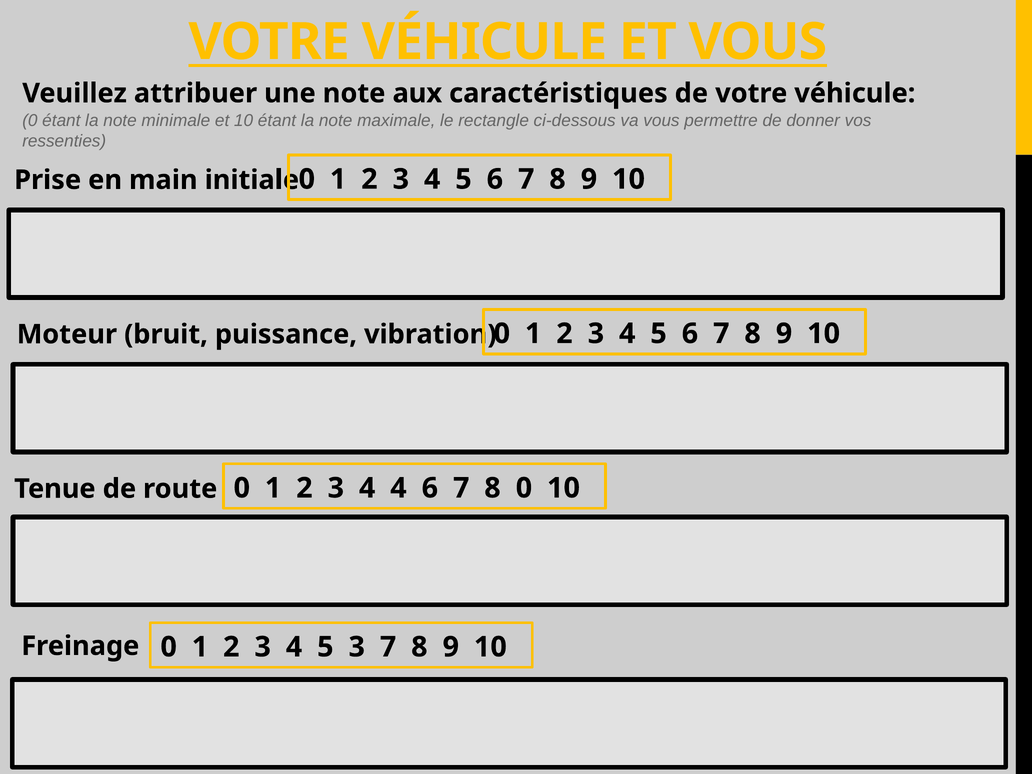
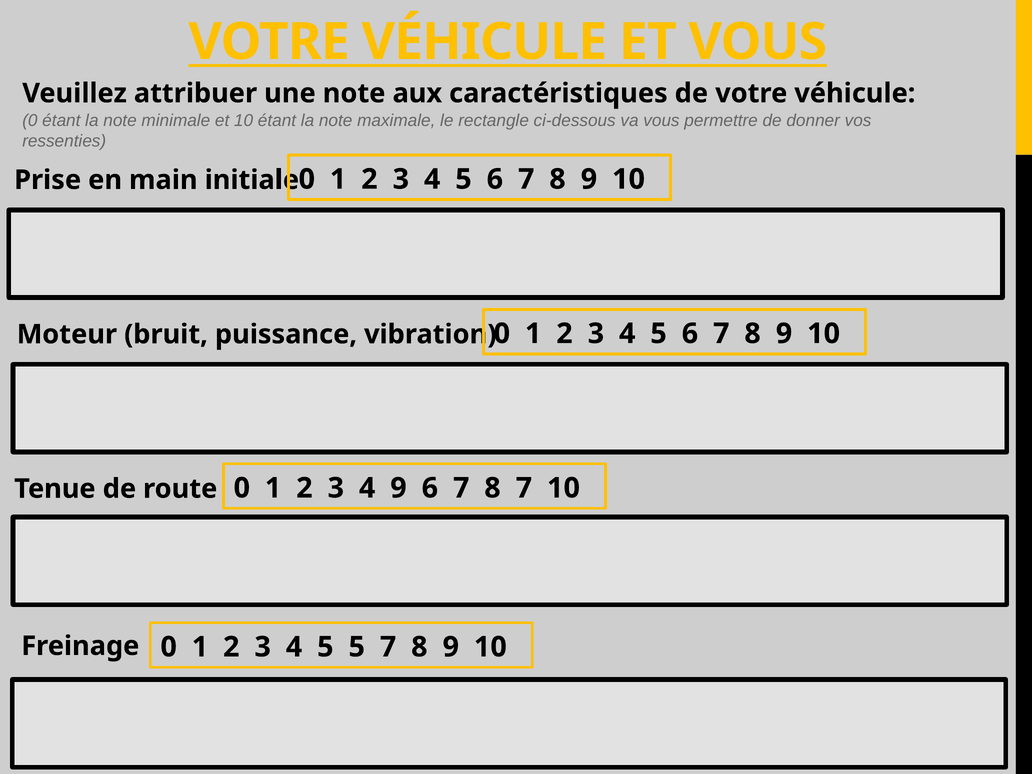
4 4: 4 -> 9
8 0: 0 -> 7
5 3: 3 -> 5
